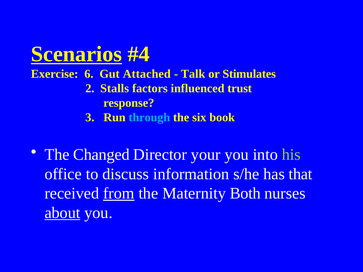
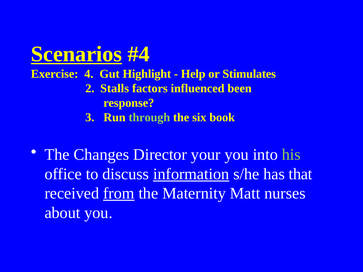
6: 6 -> 4
Attached: Attached -> Highlight
Talk: Talk -> Help
trust: trust -> been
through colour: light blue -> light green
Changed: Changed -> Changes
information underline: none -> present
Both: Both -> Matt
about underline: present -> none
